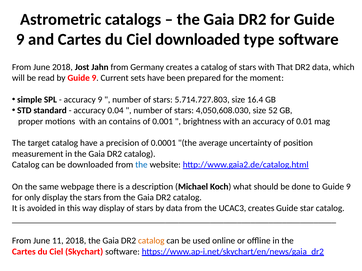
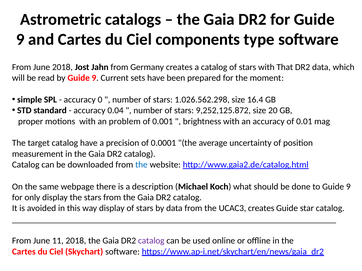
Ciel downloaded: downloaded -> components
accuracy 9: 9 -> 0
5.714.727.803: 5.714.727.803 -> 1.026.562.298
4,050,608.030: 4,050,608.030 -> 9,252,125.872
52: 52 -> 20
contains: contains -> problem
catalog at (151, 241) colour: orange -> purple
